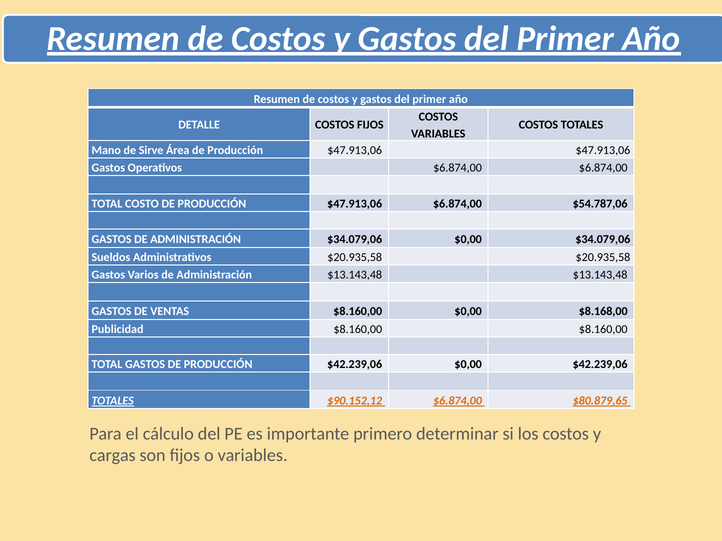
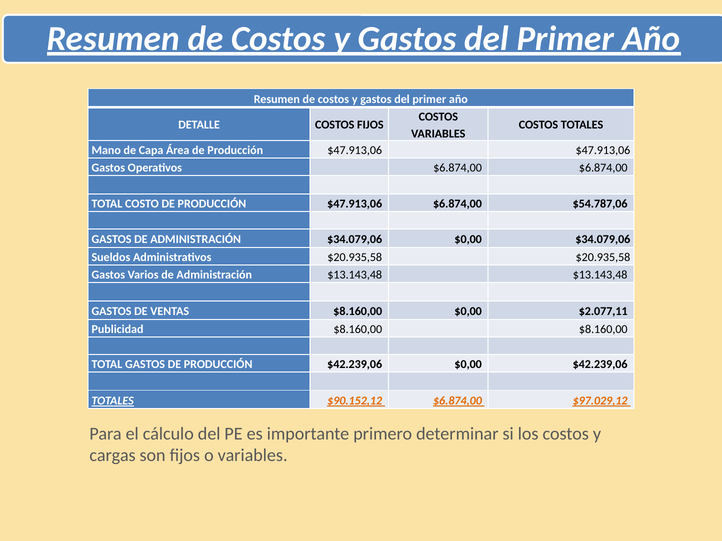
Sirve: Sirve -> Capa
$8.168,00: $8.168,00 -> $2.077,11
$80.879,65: $80.879,65 -> $97.029,12
